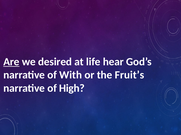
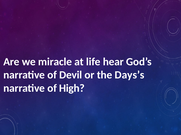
Are underline: present -> none
desired: desired -> miracle
With: With -> Devil
Fruit’s: Fruit’s -> Days’s
